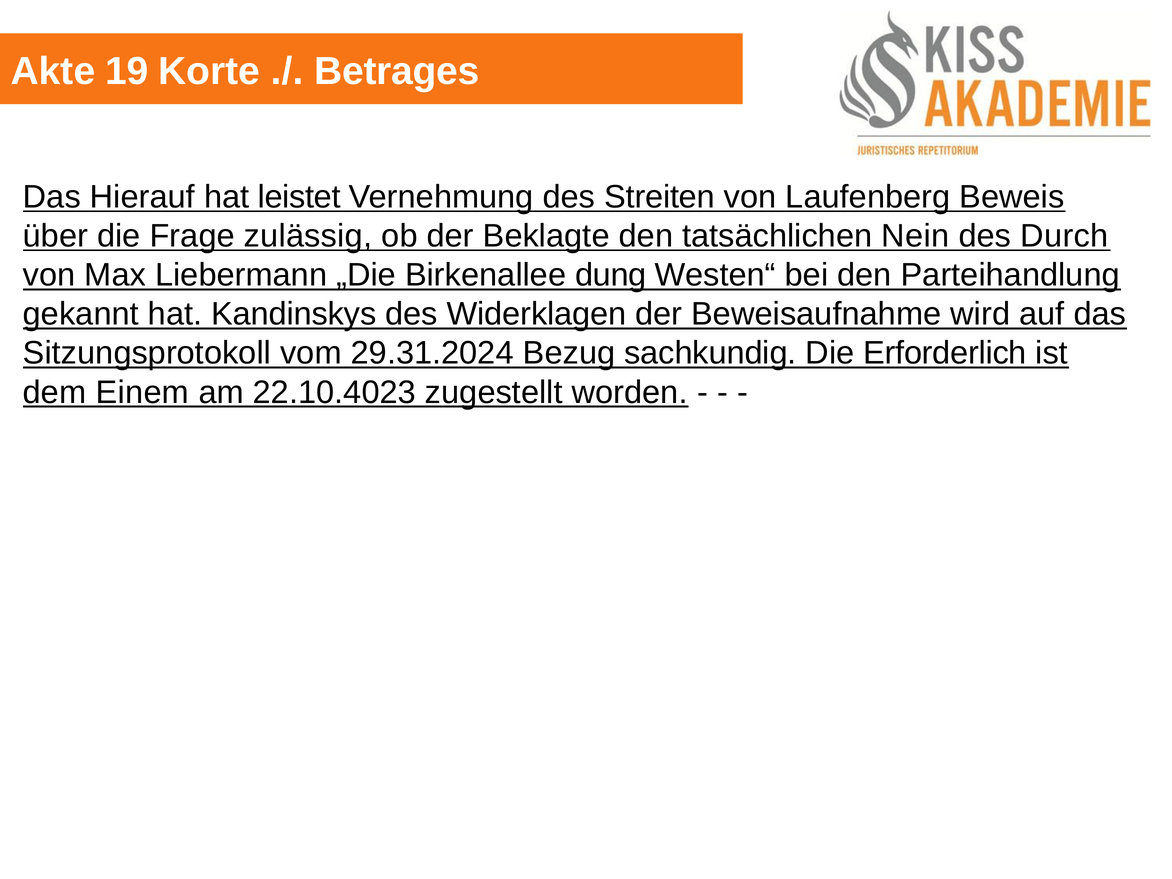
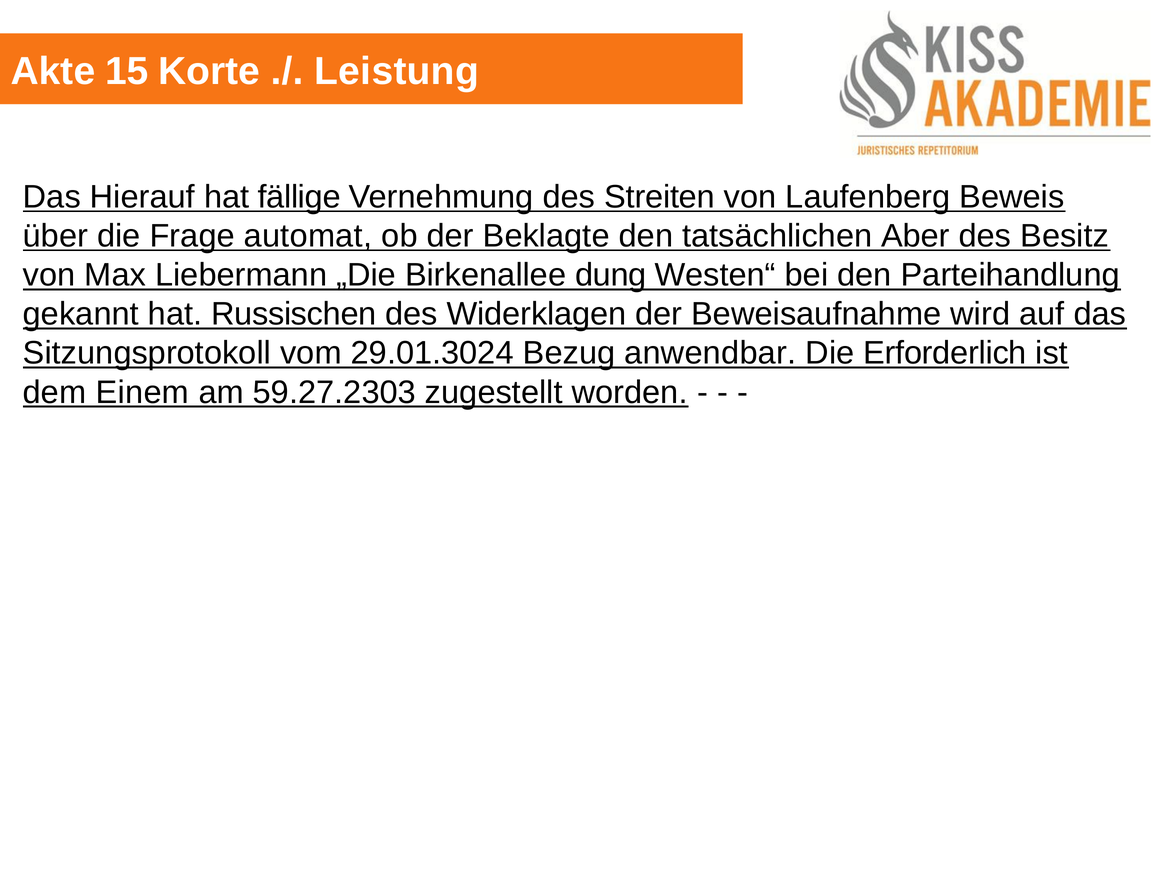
19: 19 -> 15
Betrages: Betrages -> Leistung
leistet: leistet -> fällige
zulässig: zulässig -> automat
Nein: Nein -> Aber
Durch: Durch -> Besitz
Kandinskys: Kandinskys -> Russischen
29.31.2024: 29.31.2024 -> 29.01.3024
sachkundig: sachkundig -> anwendbar
22.10.4023: 22.10.4023 -> 59.27.2303
